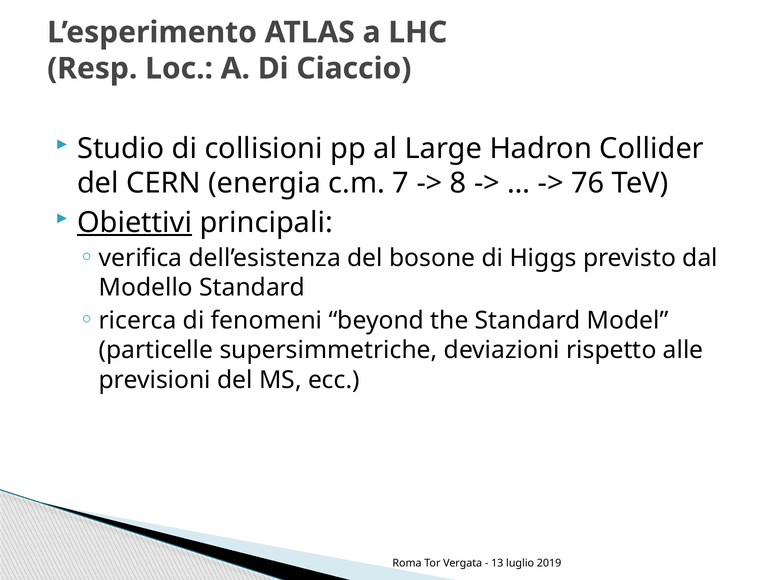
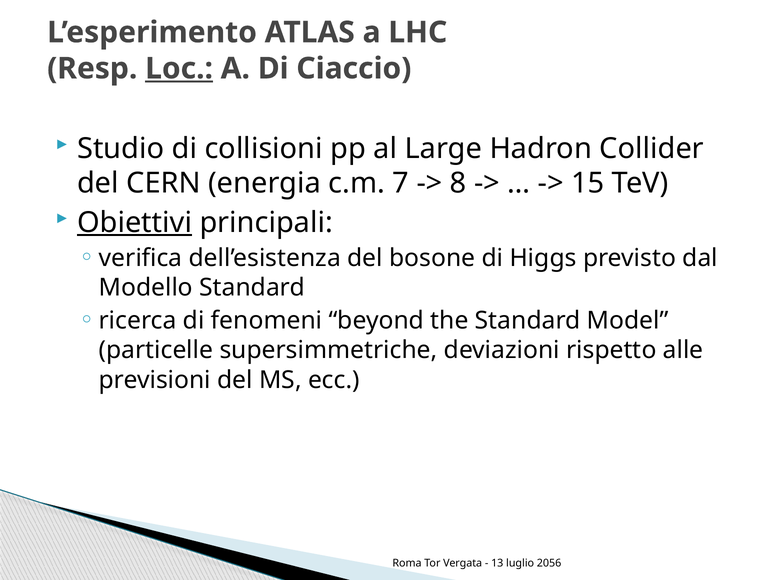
Loc underline: none -> present
76: 76 -> 15
2019: 2019 -> 2056
